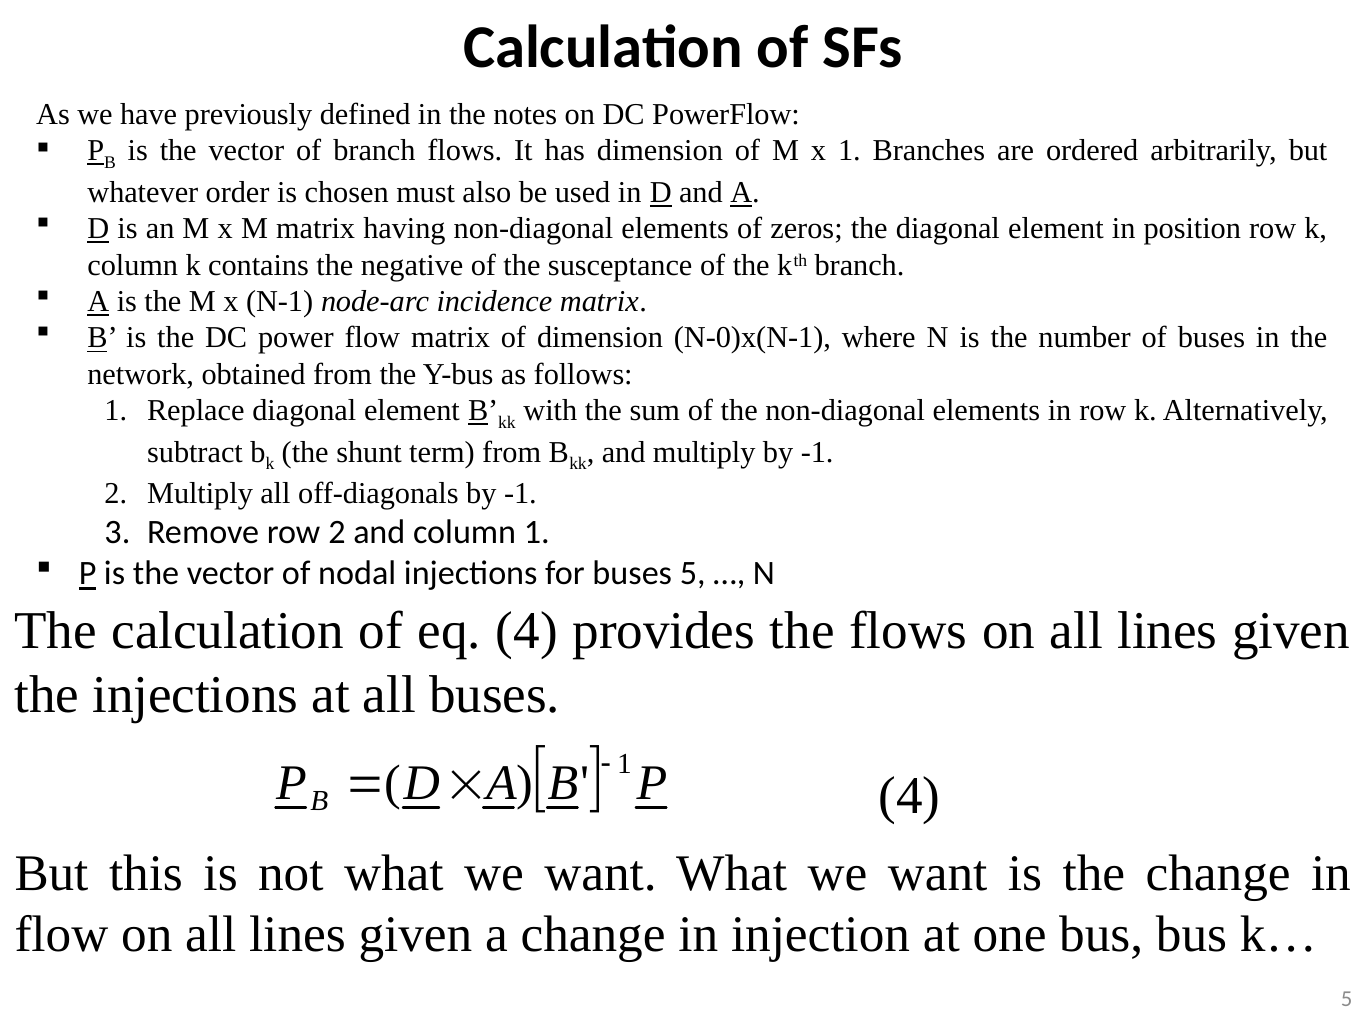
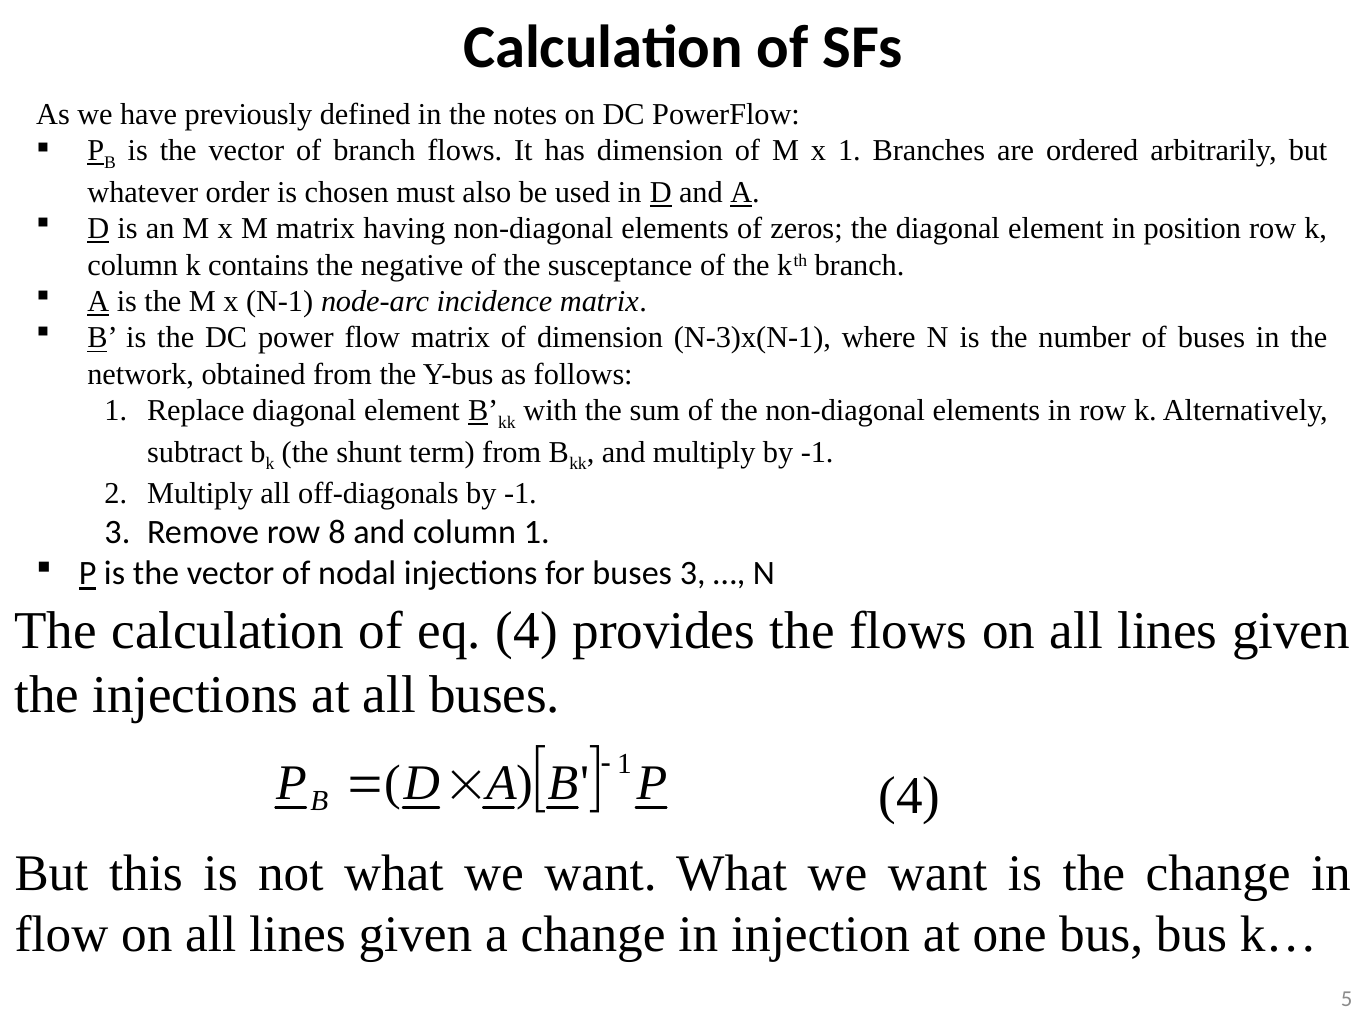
N-0)x(N-1: N-0)x(N-1 -> N-3)x(N-1
row 2: 2 -> 8
buses 5: 5 -> 3
